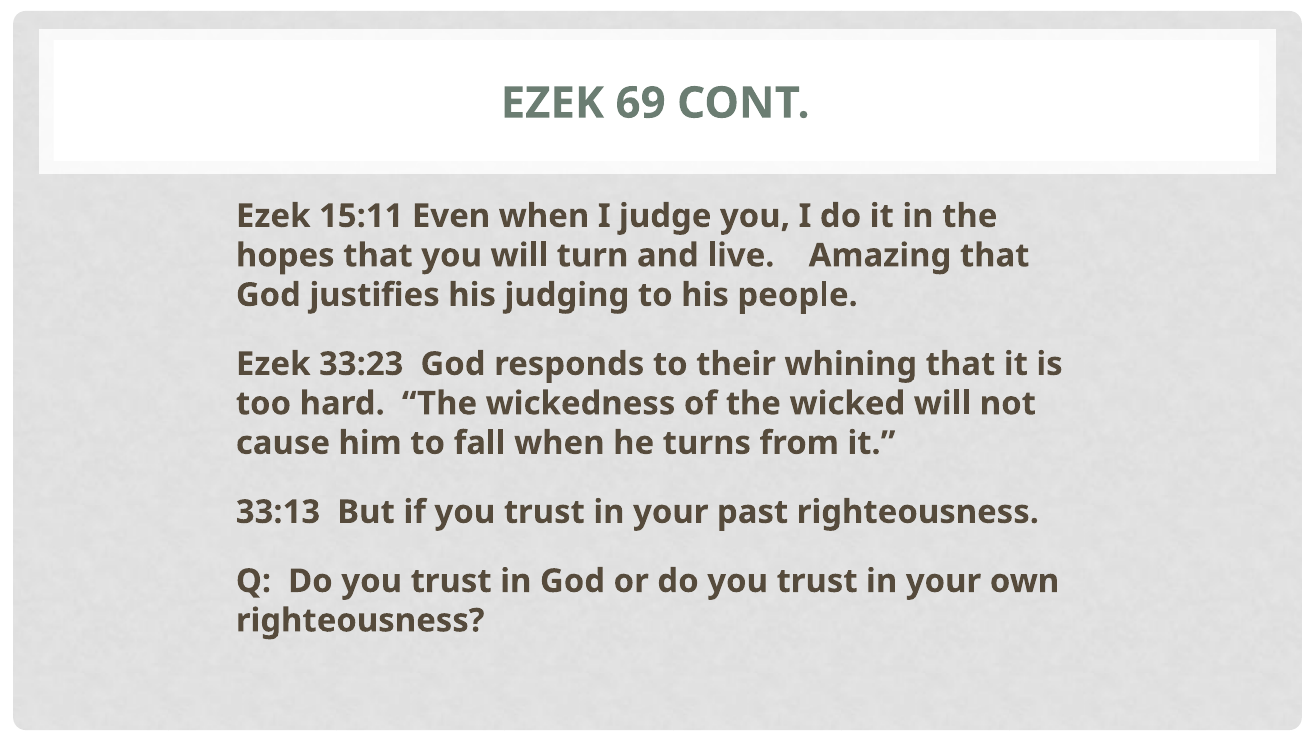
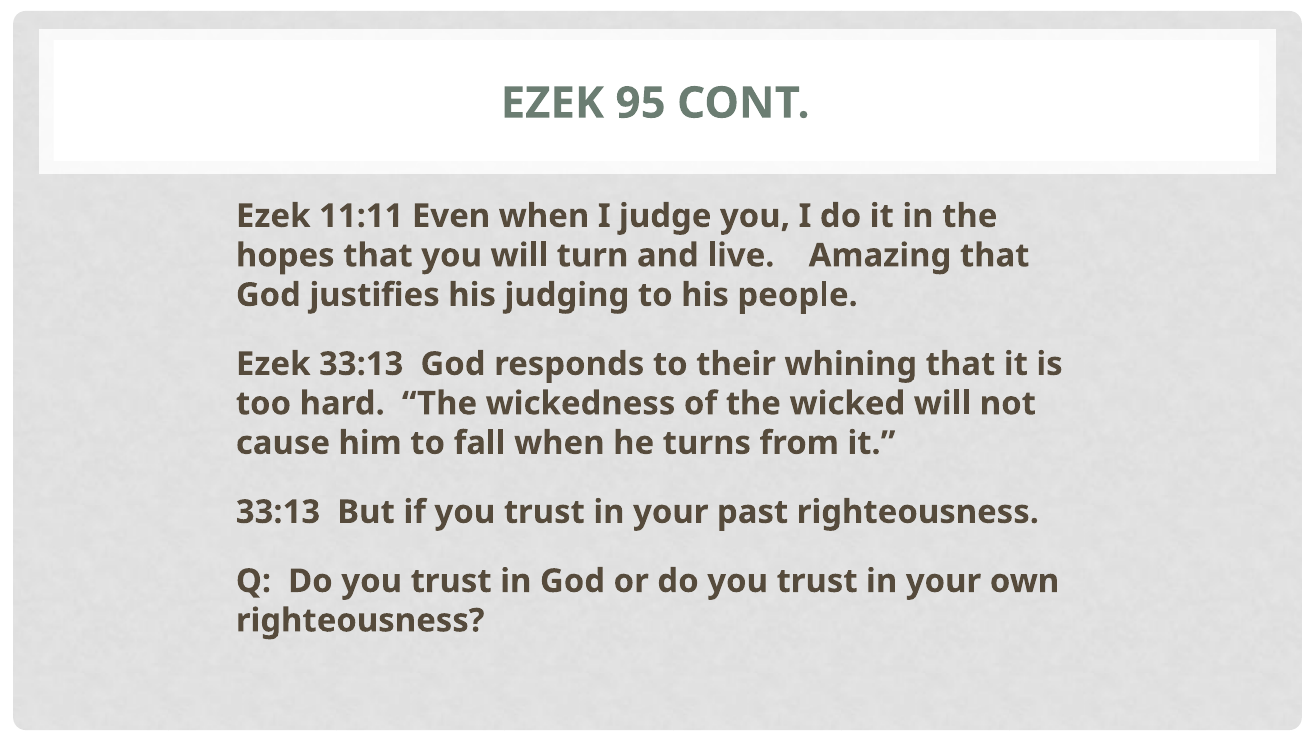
69: 69 -> 95
15:11: 15:11 -> 11:11
Ezek 33:23: 33:23 -> 33:13
